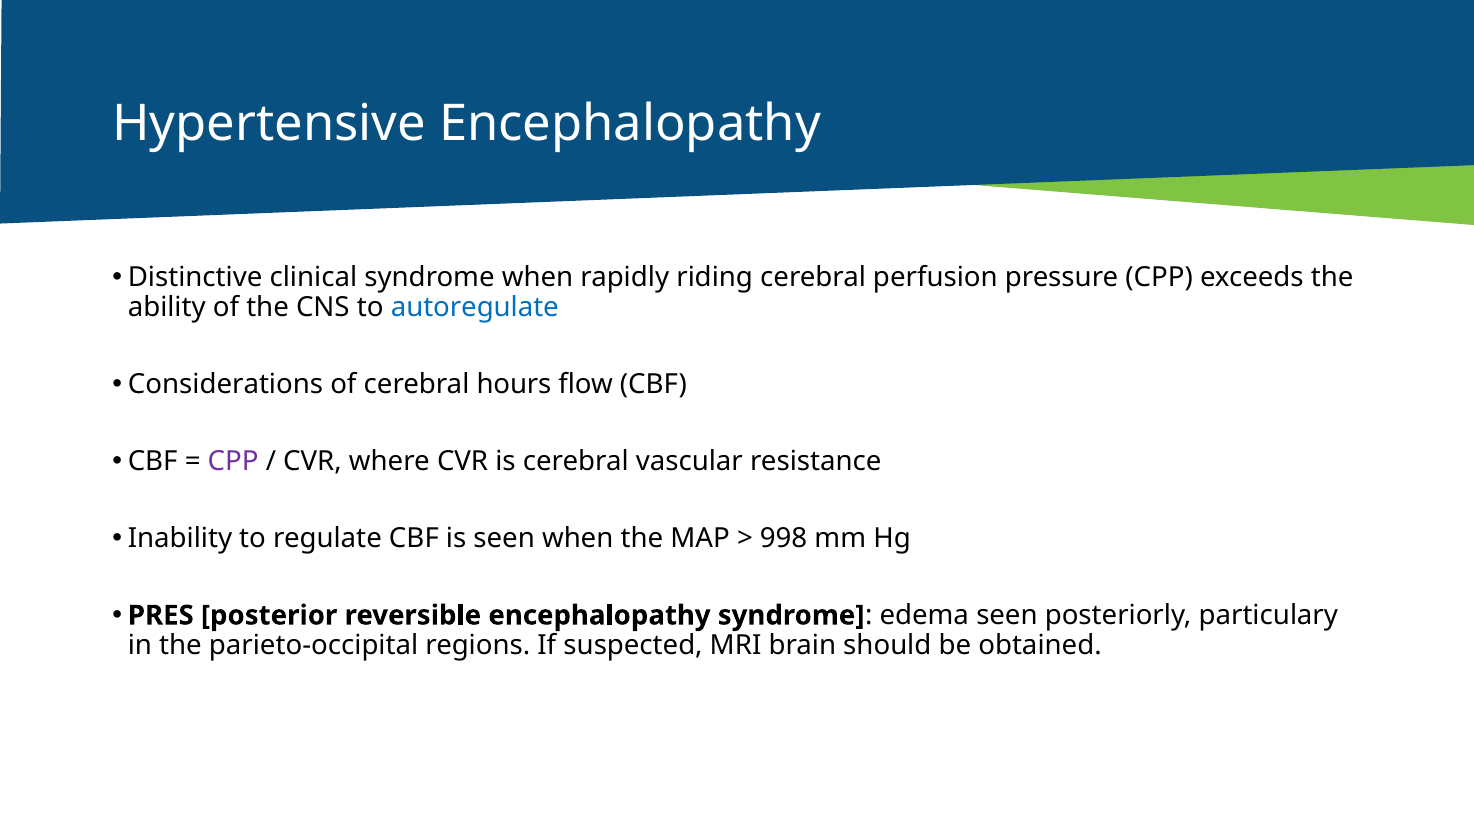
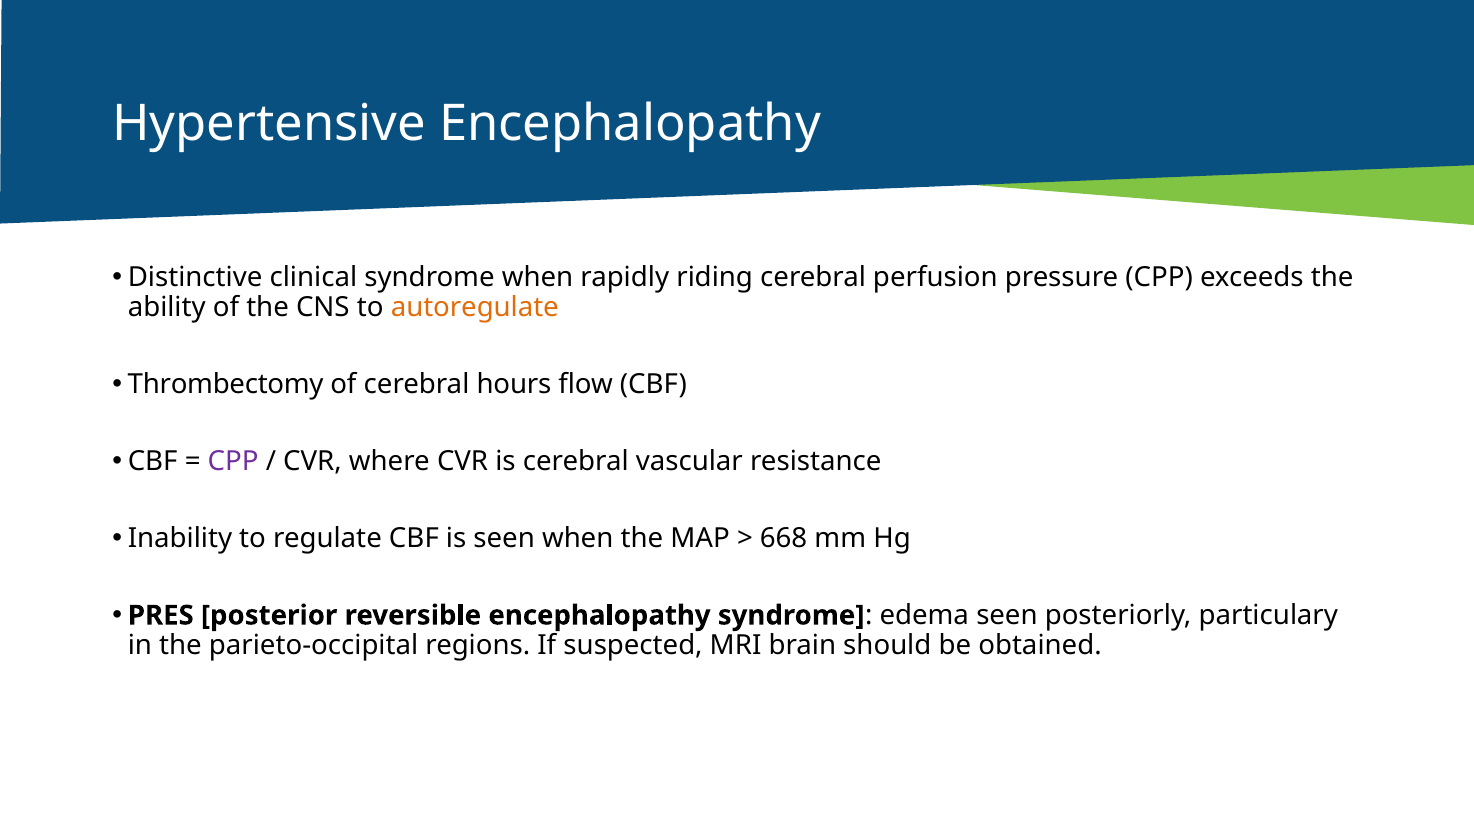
autoregulate colour: blue -> orange
Considerations: Considerations -> Thrombectomy
998: 998 -> 668
